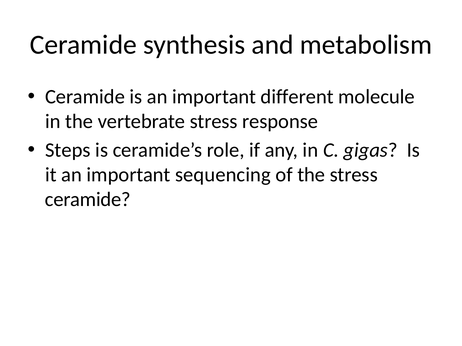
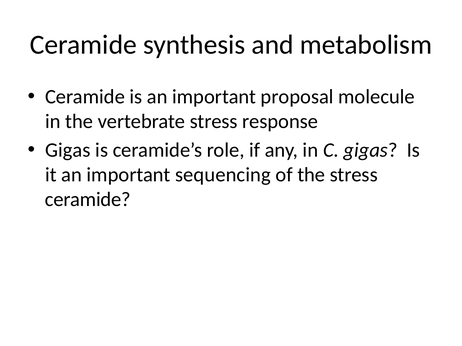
different: different -> proposal
Steps at (68, 150): Steps -> Gigas
